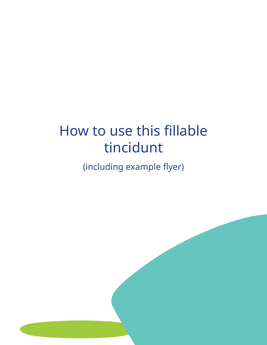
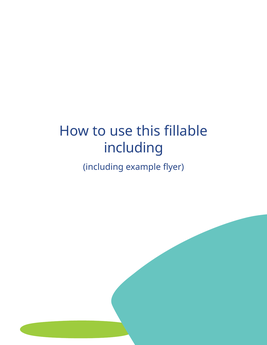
tincidunt at (133, 148): tincidunt -> including
